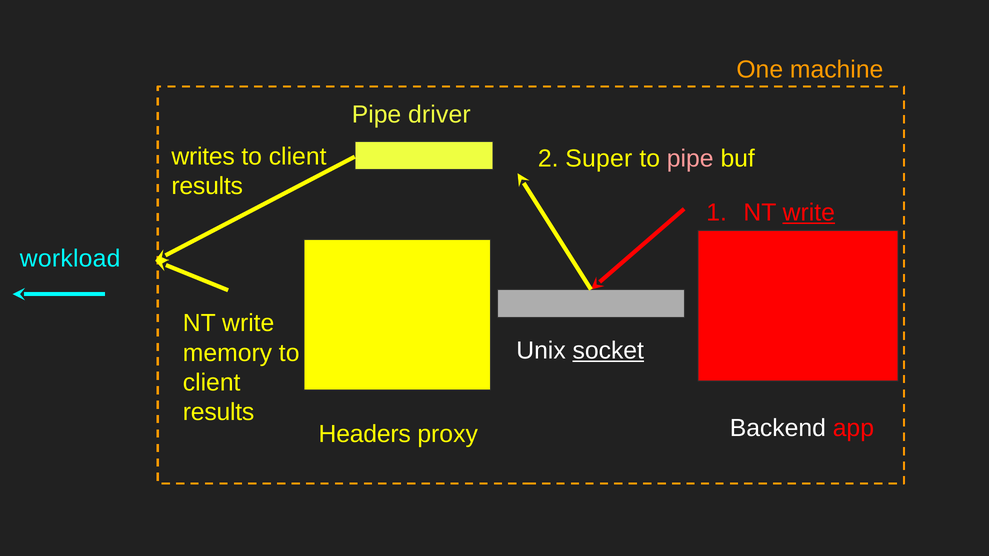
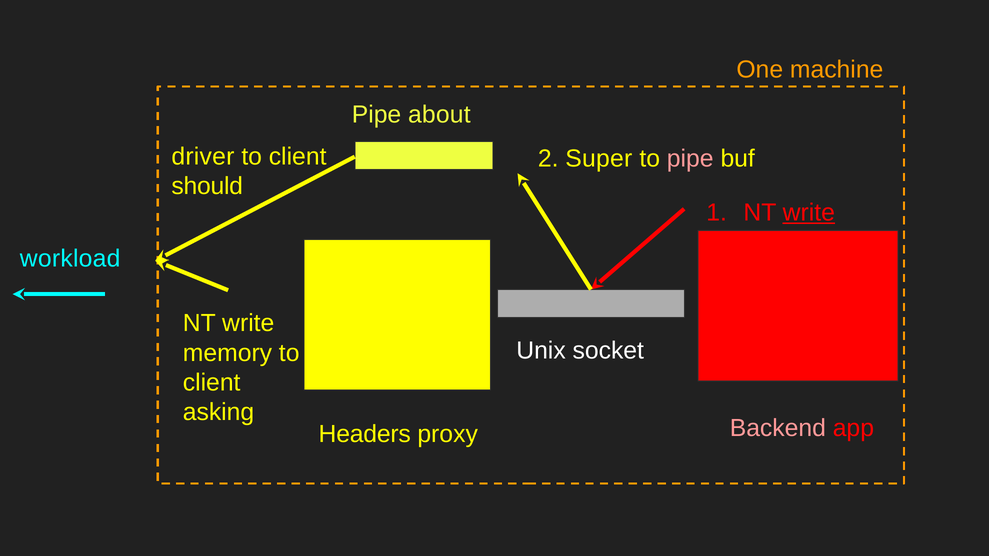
driver: driver -> about
writes: writes -> driver
results at (207, 186): results -> should
socket underline: present -> none
results at (219, 412): results -> asking
Backend colour: white -> pink
